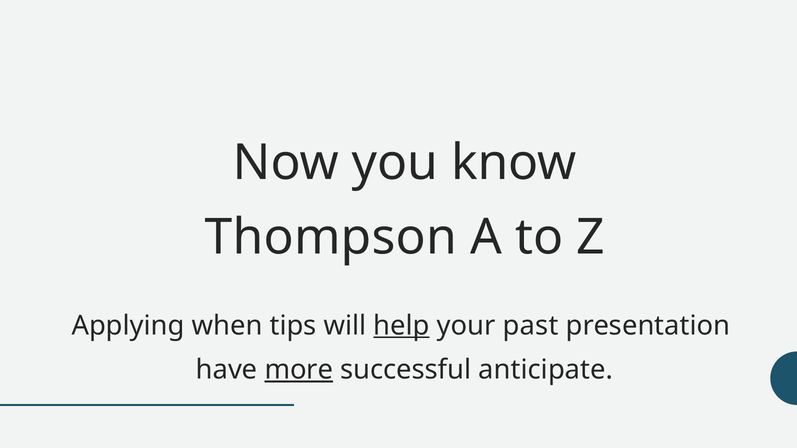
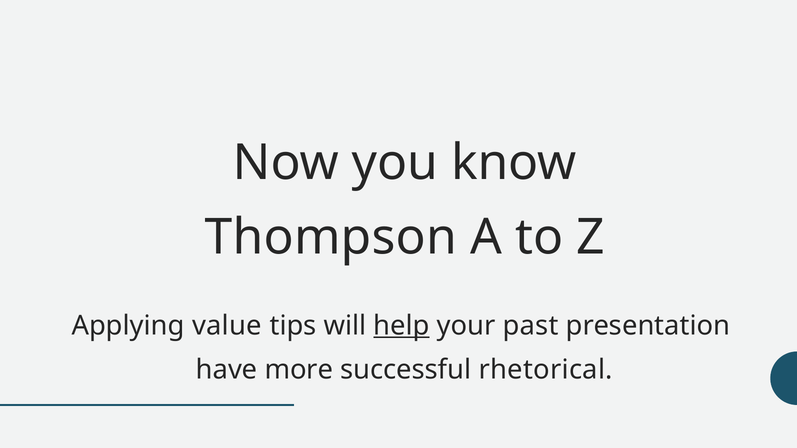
when: when -> value
more underline: present -> none
anticipate: anticipate -> rhetorical
